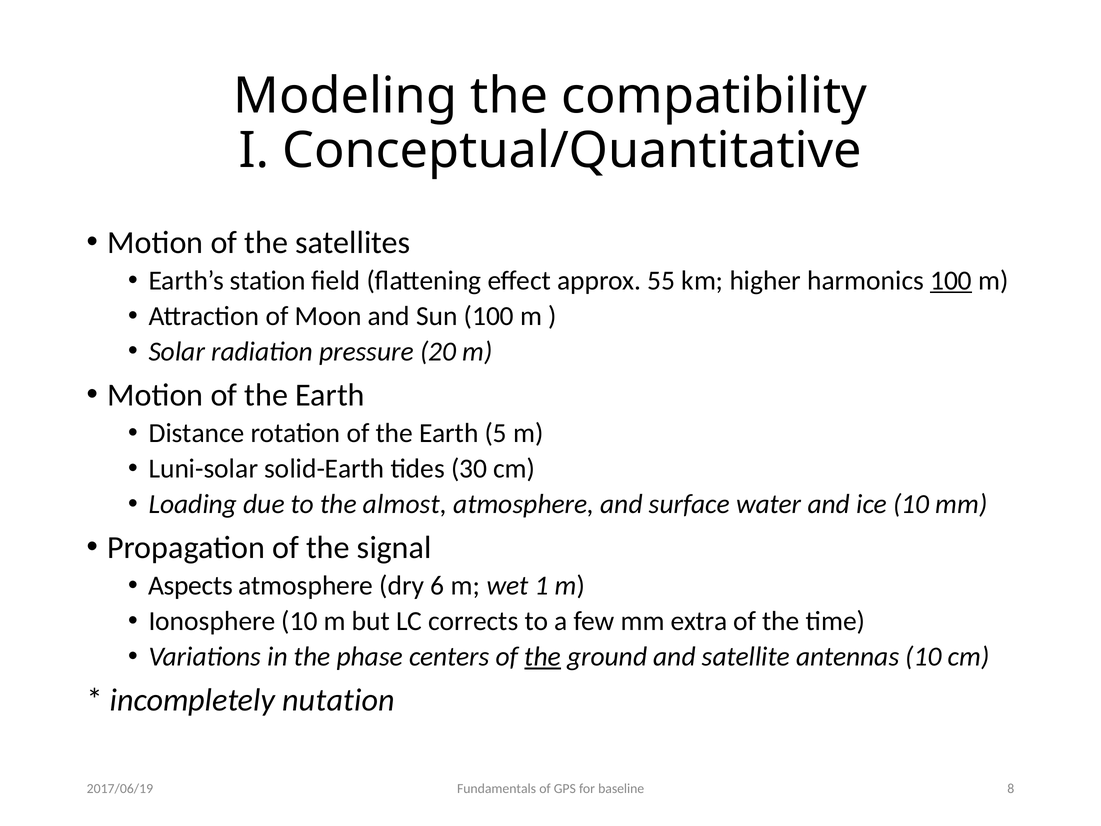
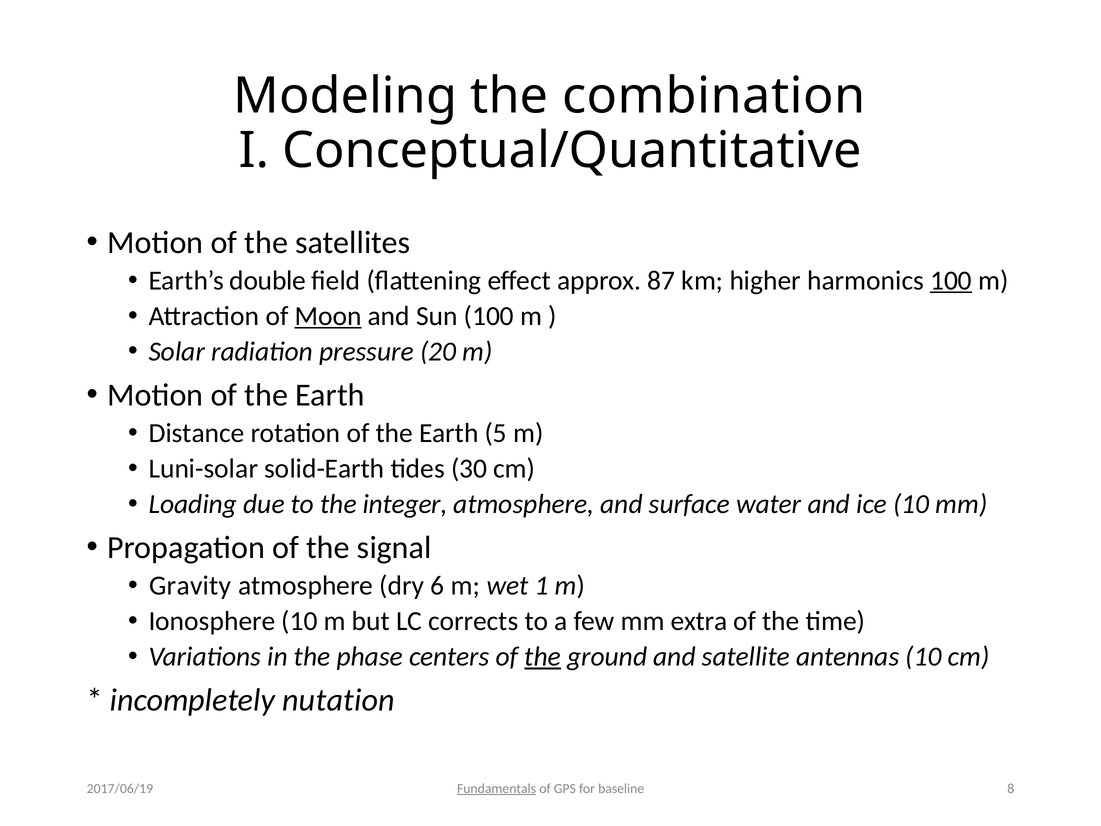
compatibility: compatibility -> combination
station: station -> double
55: 55 -> 87
Moon underline: none -> present
almost: almost -> integer
Aspects: Aspects -> Gravity
Fundamentals underline: none -> present
